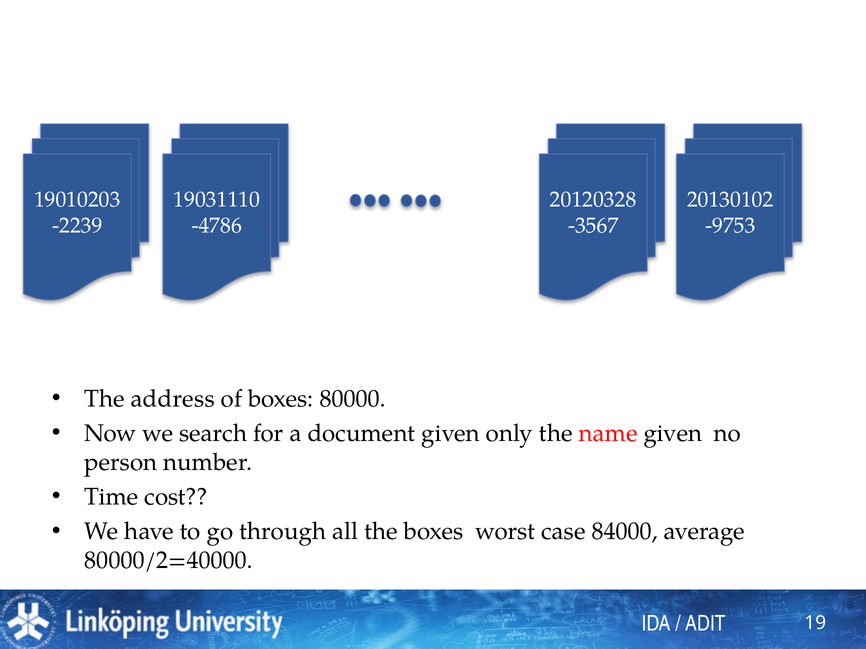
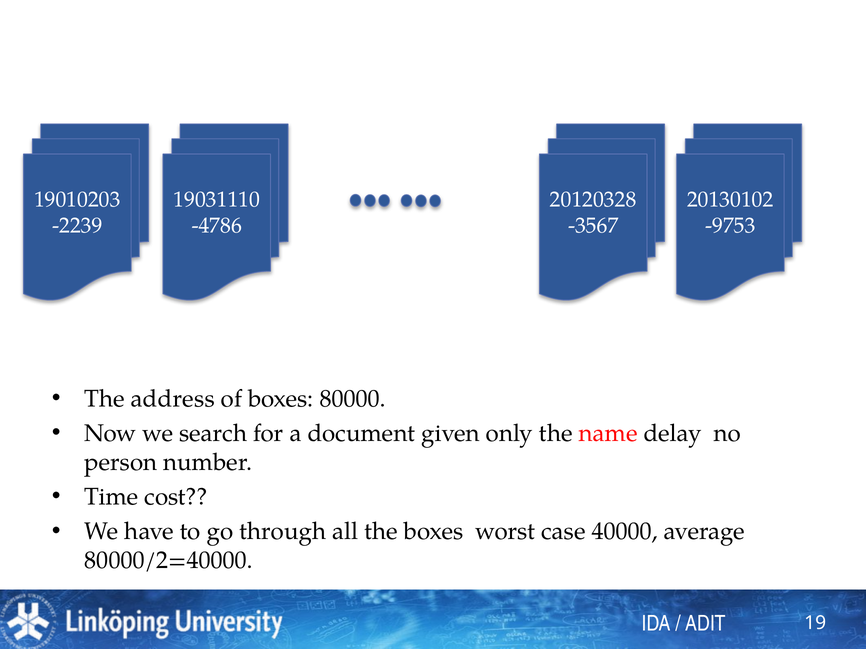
name given: given -> delay
84000: 84000 -> 40000
